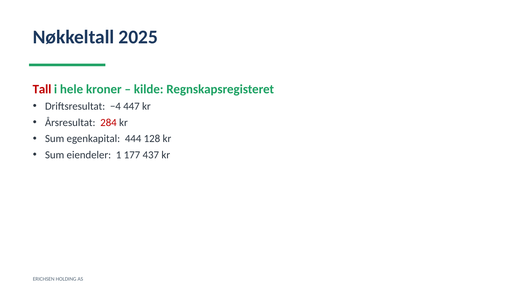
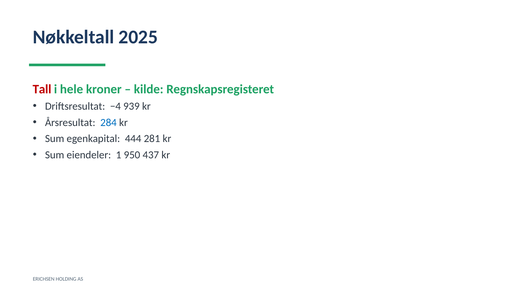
447: 447 -> 939
284 colour: red -> blue
128: 128 -> 281
177: 177 -> 950
